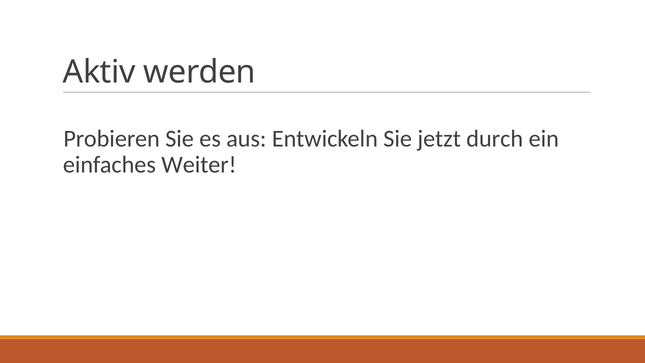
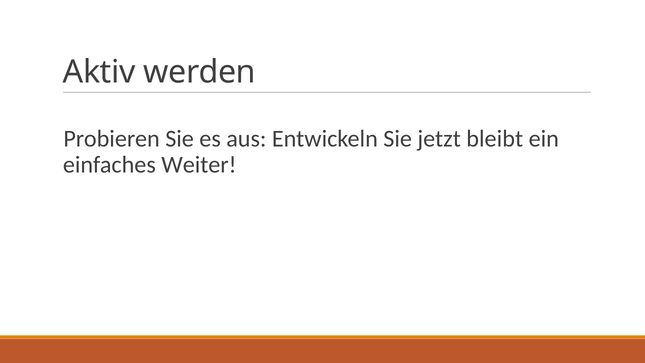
durch: durch -> bleibt
